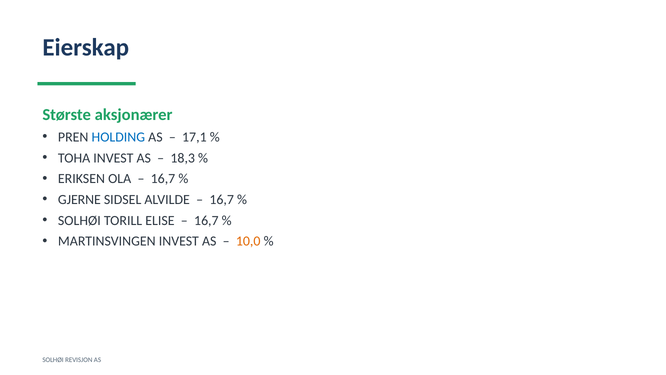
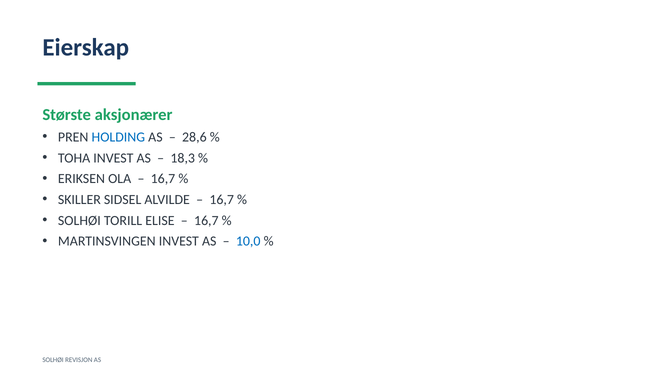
17,1: 17,1 -> 28,6
GJERNE: GJERNE -> SKILLER
10,0 colour: orange -> blue
